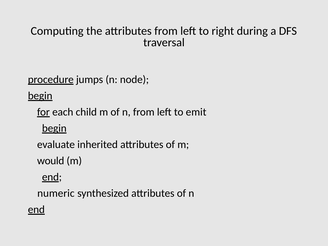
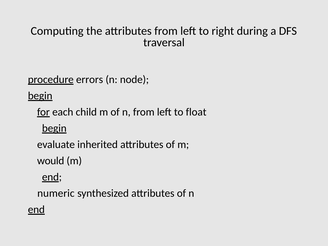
jumps: jumps -> errors
emit: emit -> float
